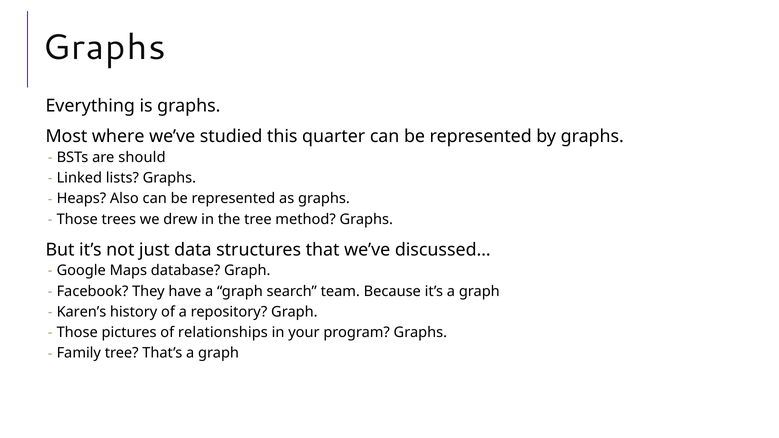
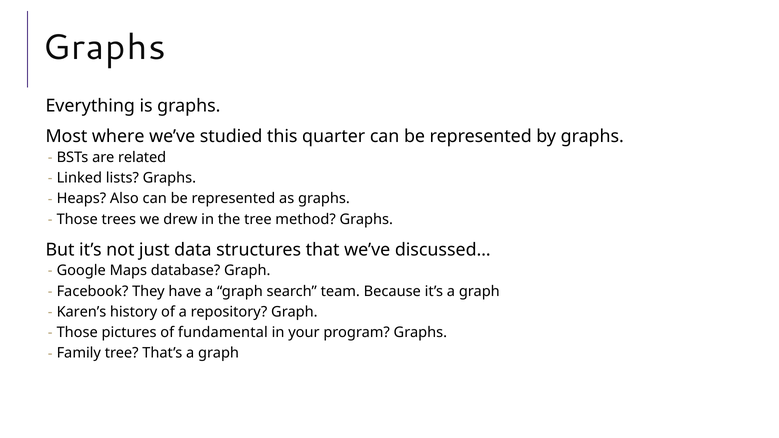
should: should -> related
relationships: relationships -> fundamental
